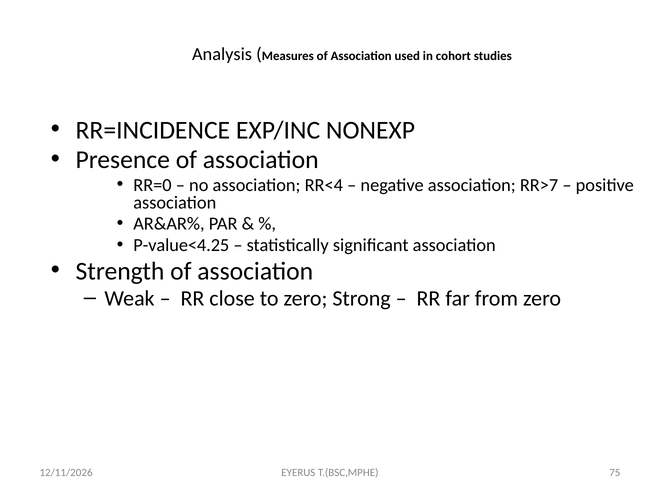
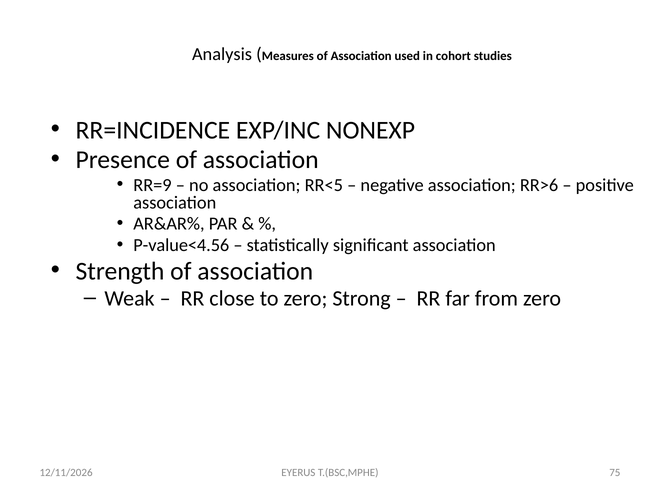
RR=0: RR=0 -> RR=9
RR<4: RR<4 -> RR<5
RR>7: RR>7 -> RR>6
P-value<4.25: P-value<4.25 -> P-value<4.56
